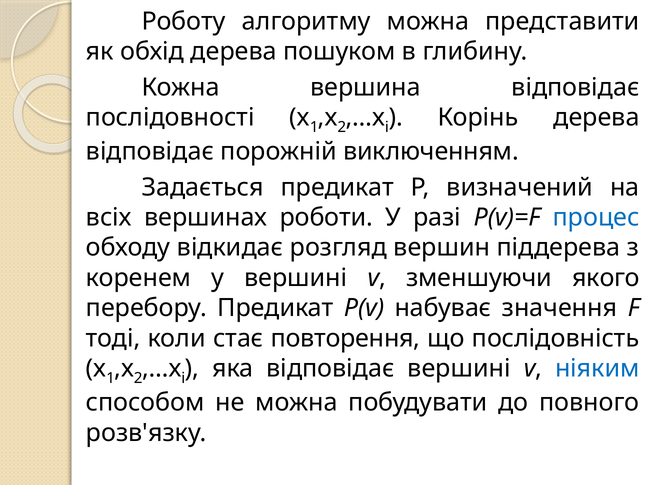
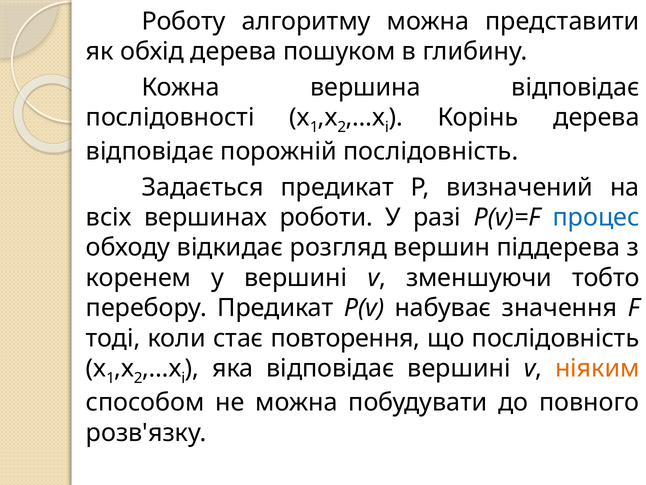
порожній виключенням: виключенням -> послідовність
якого: якого -> тобто
ніяким colour: blue -> orange
